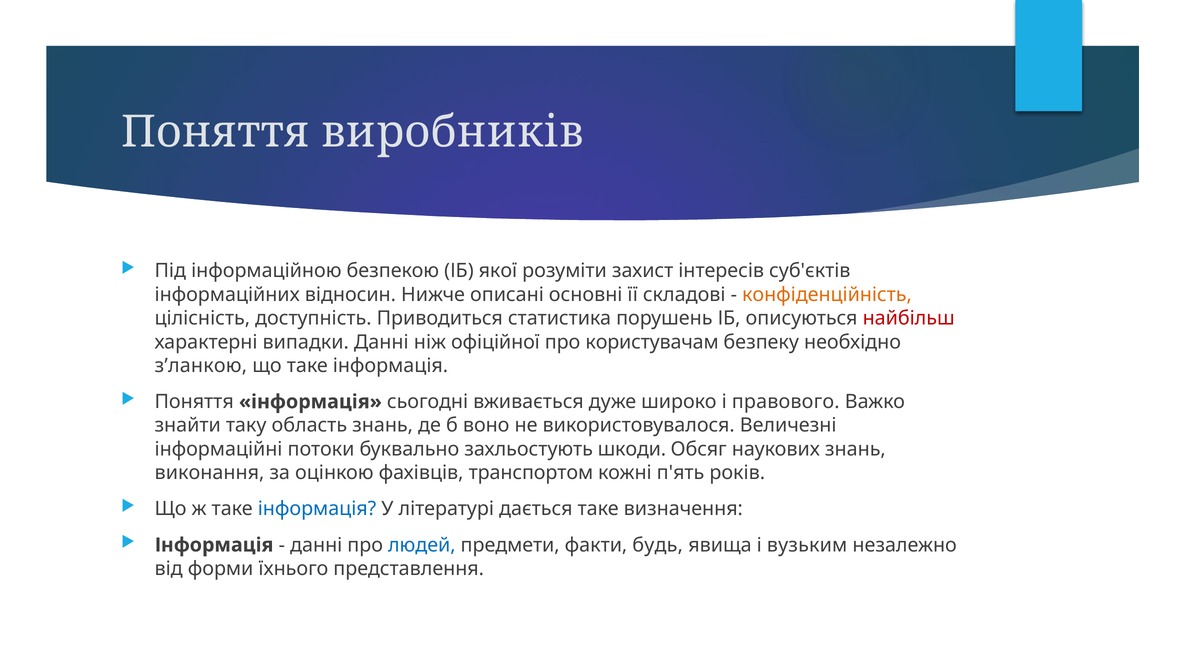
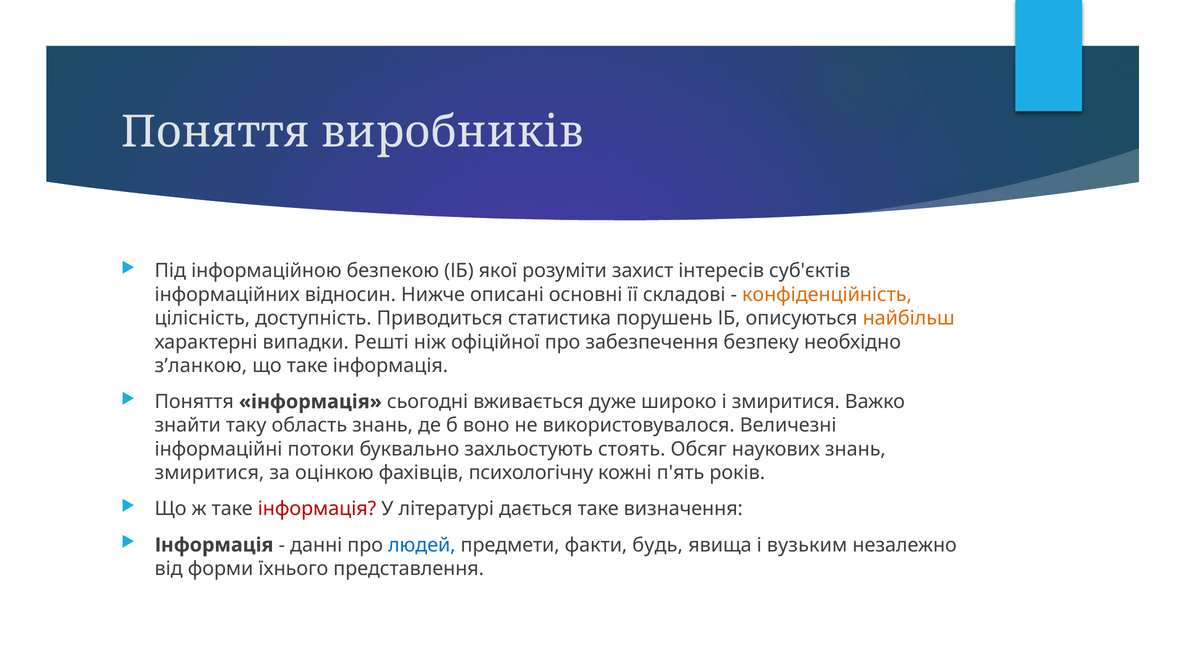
найбільш colour: red -> orange
випадки Данні: Данні -> Решті
користувачам: користувачам -> забезпечення
і правового: правового -> змиритися
шкоди: шкоди -> стоять
виконання at (209, 473): виконання -> змиритися
транспортом: транспортом -> психологічну
інформація at (317, 509) colour: blue -> red
